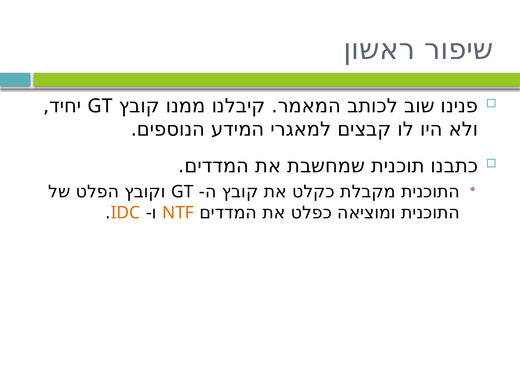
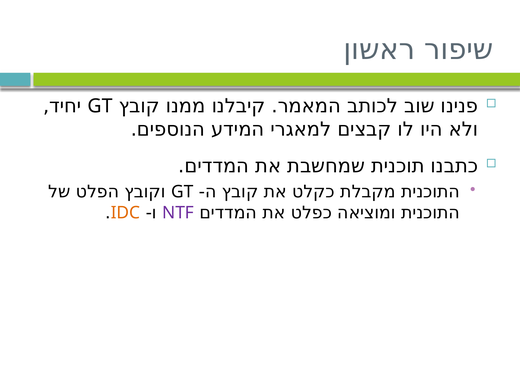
NTF colour: orange -> purple
